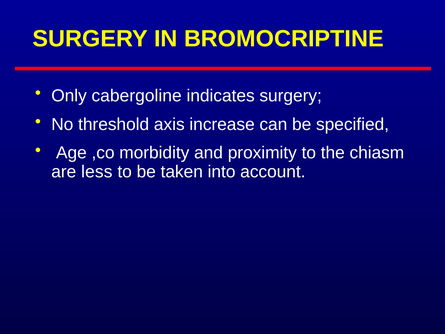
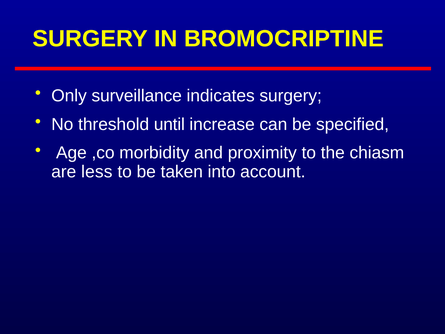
cabergoline: cabergoline -> surveillance
axis: axis -> until
